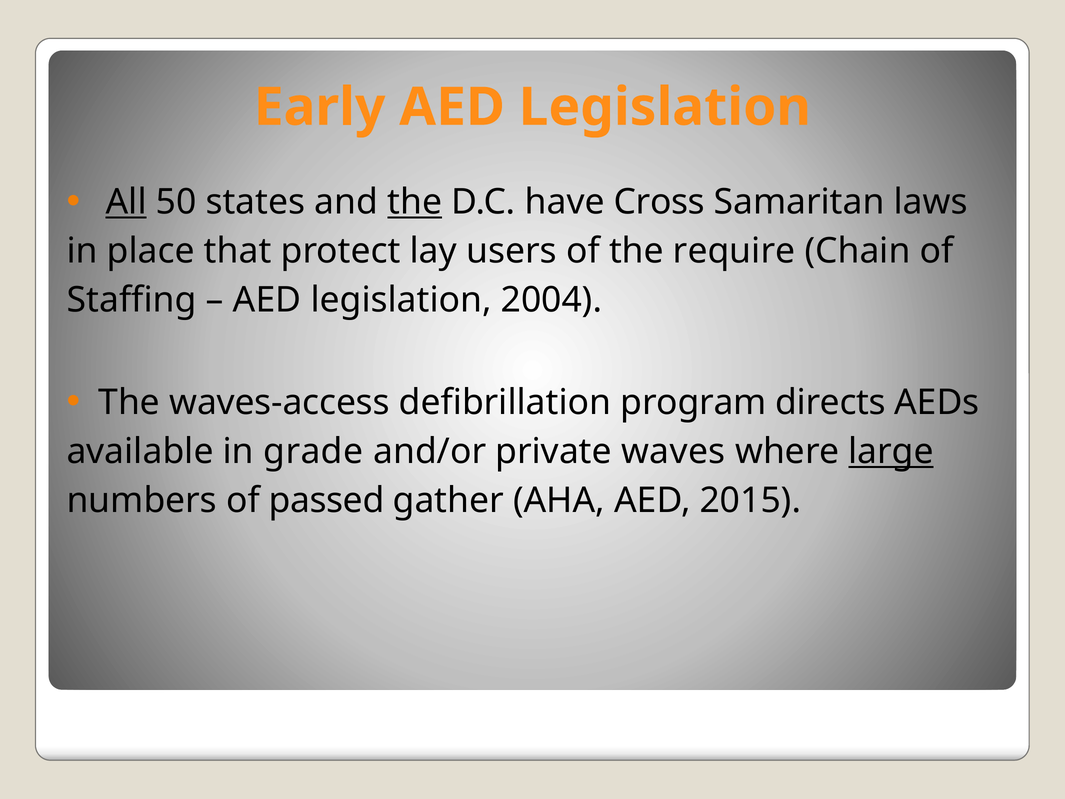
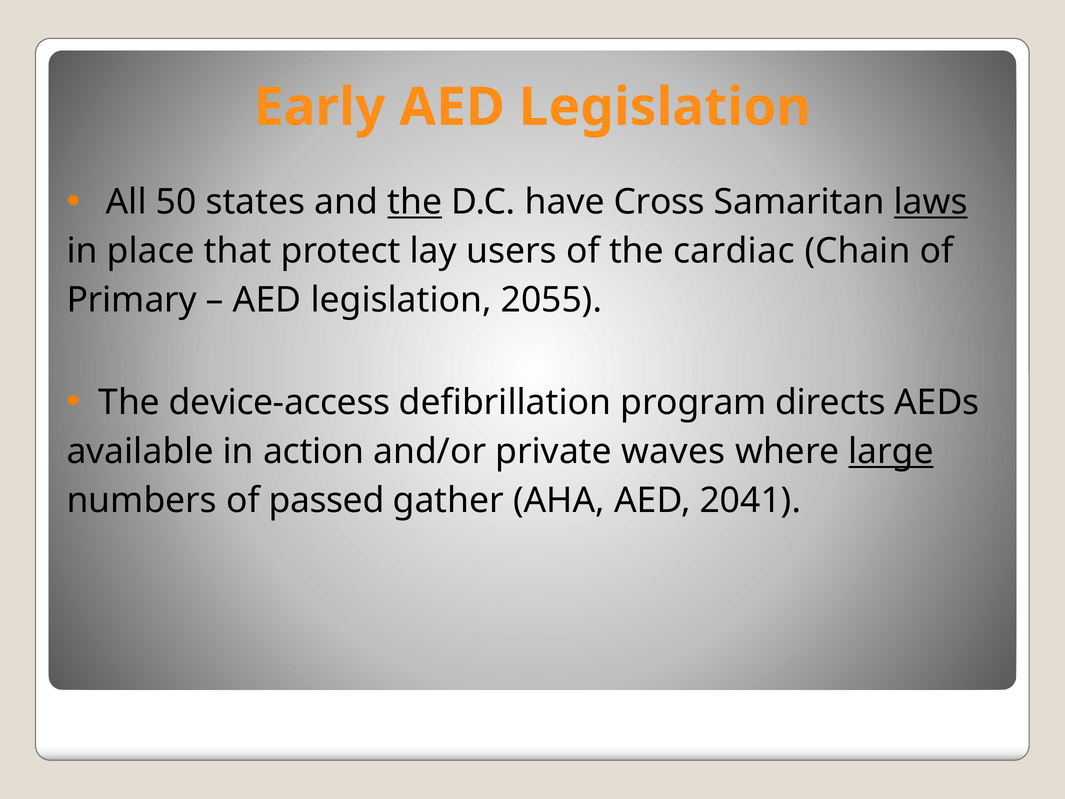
All underline: present -> none
laws underline: none -> present
require: require -> cardiac
Staffing: Staffing -> Primary
2004: 2004 -> 2055
waves-access: waves-access -> device-access
grade: grade -> action
2015: 2015 -> 2041
